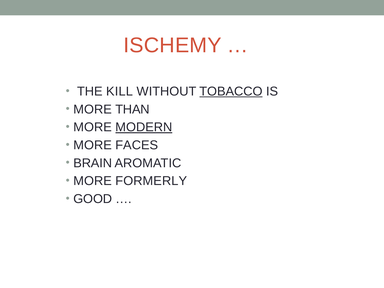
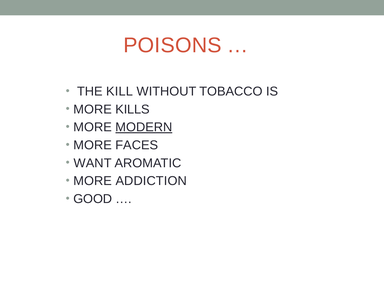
ISCHEMY: ISCHEMY -> POISONS
TOBACCO underline: present -> none
THAN: THAN -> KILLS
BRAIN: BRAIN -> WANT
FORMERLY: FORMERLY -> ADDICTION
